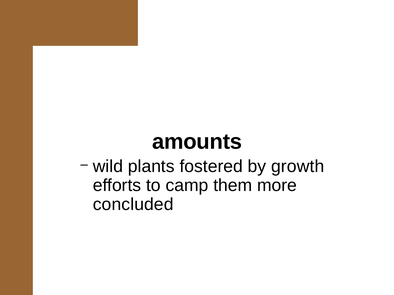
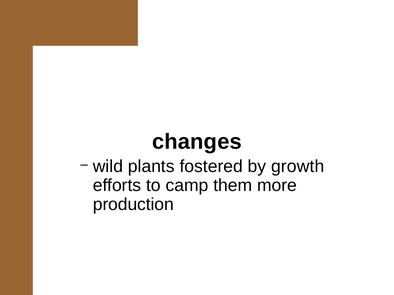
amounts: amounts -> changes
concluded: concluded -> production
